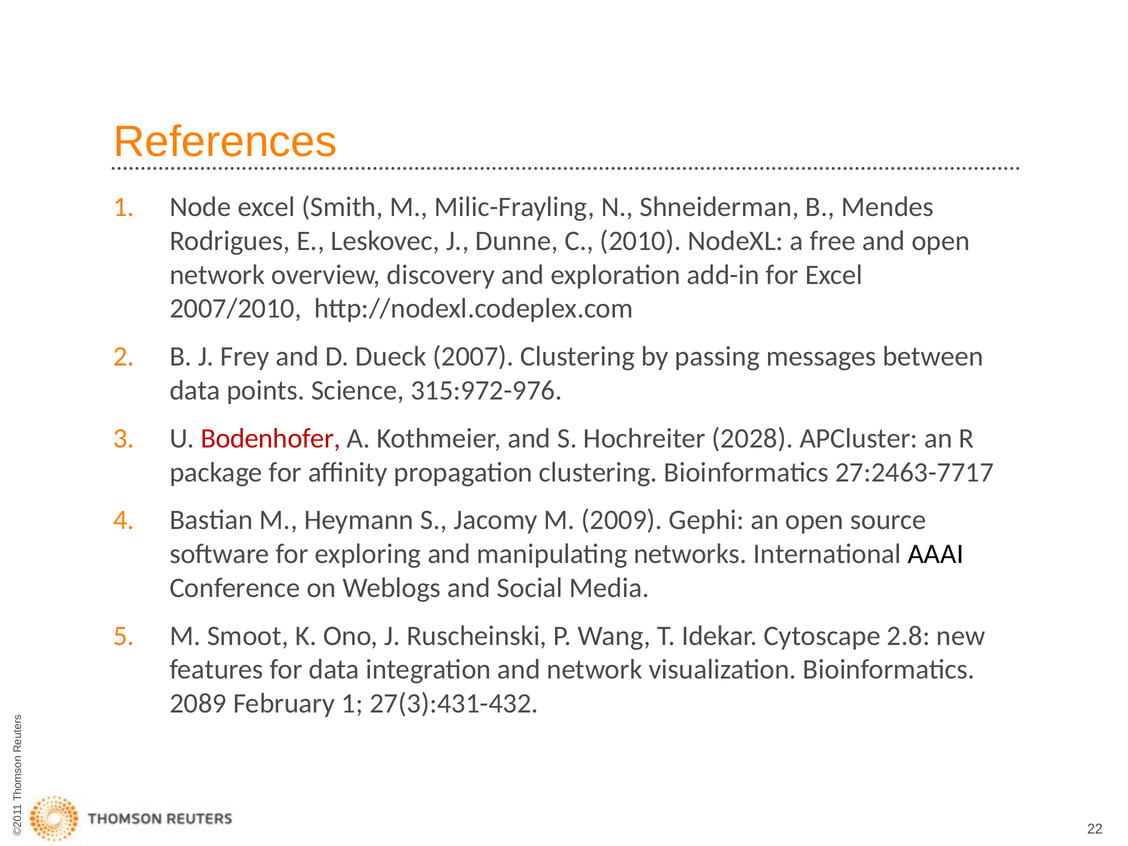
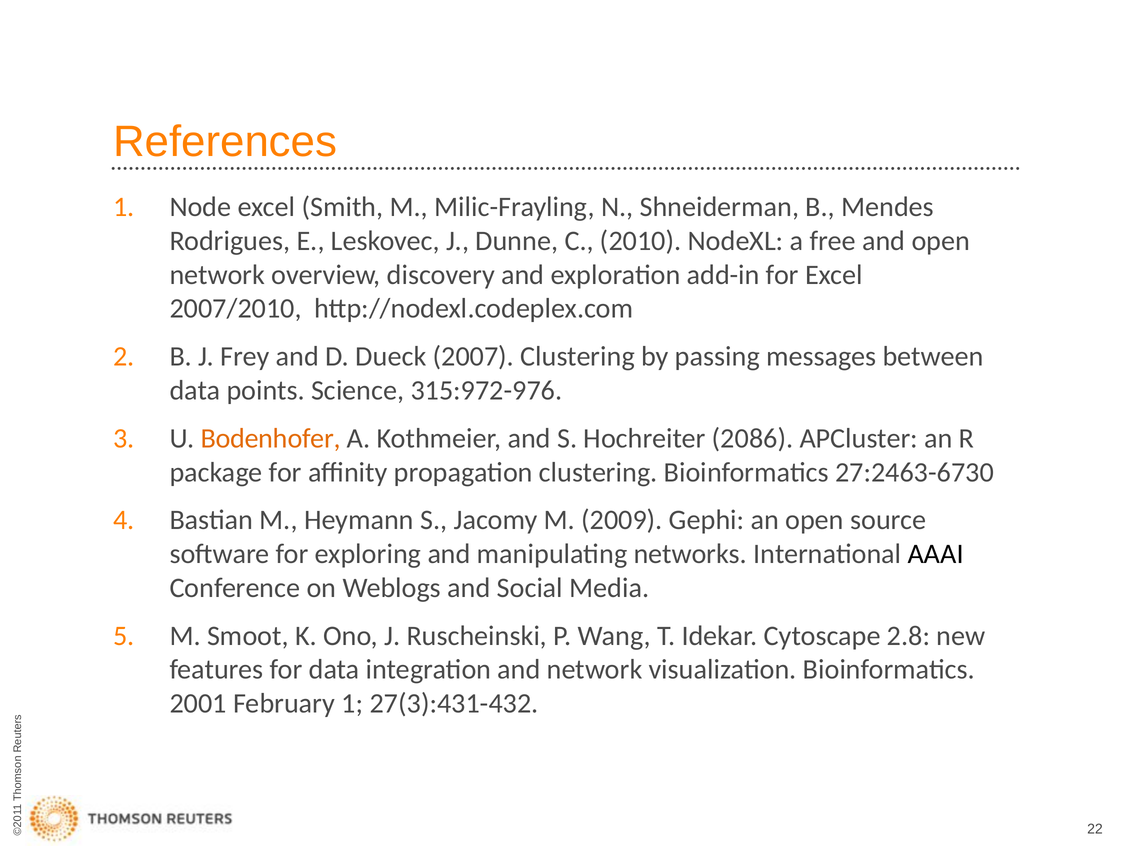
Bodenhofer colour: red -> orange
2028: 2028 -> 2086
27:2463-7717: 27:2463-7717 -> 27:2463-6730
2089: 2089 -> 2001
